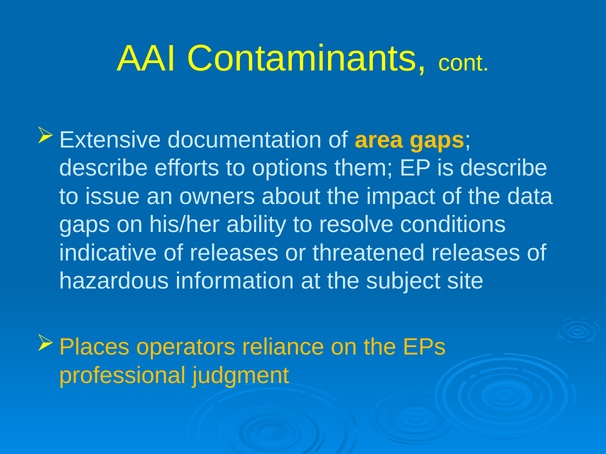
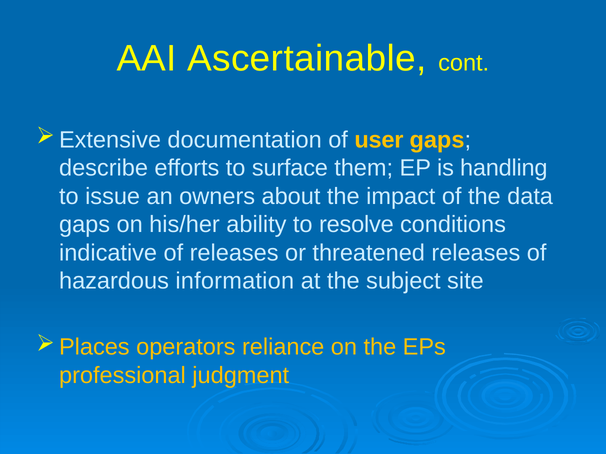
Contaminants: Contaminants -> Ascertainable
area: area -> user
options: options -> surface
is describe: describe -> handling
